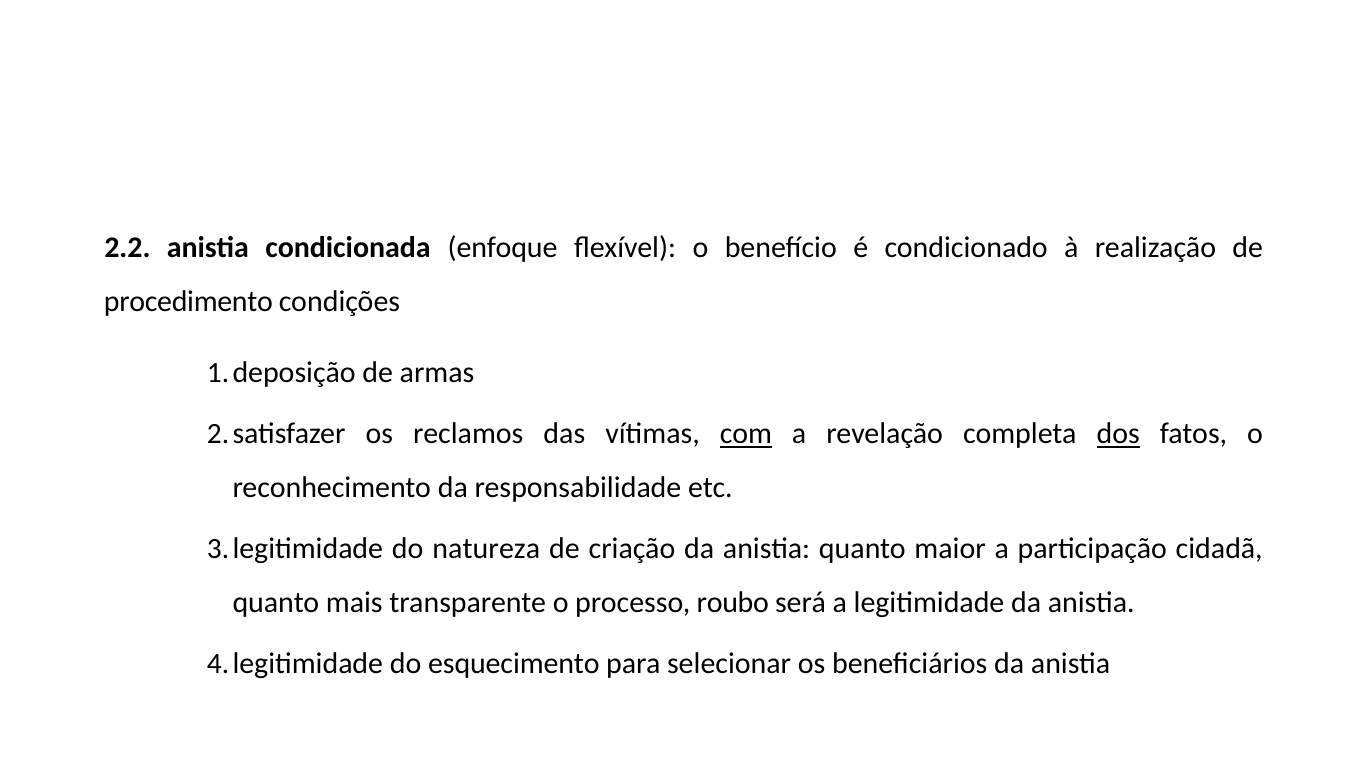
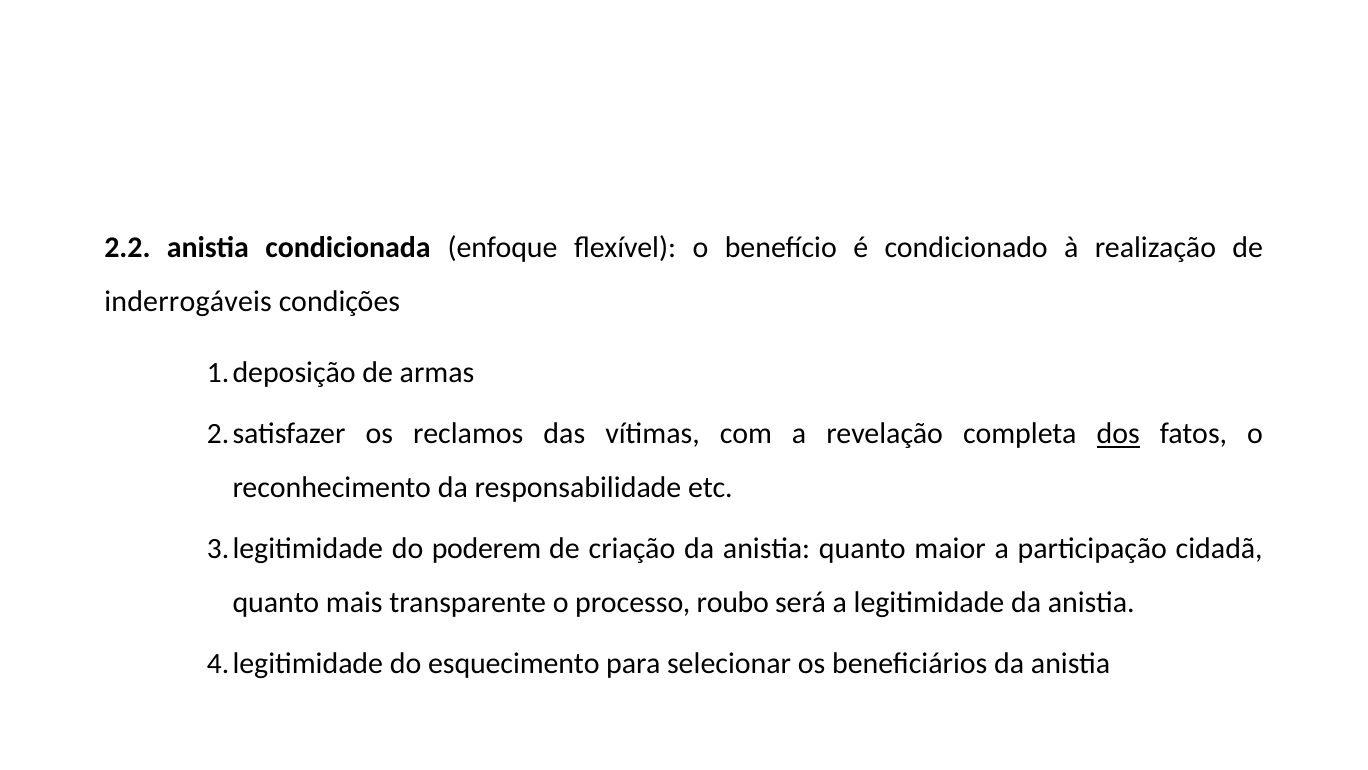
procedimento: procedimento -> inderrogáveis
com underline: present -> none
natureza: natureza -> poderem
